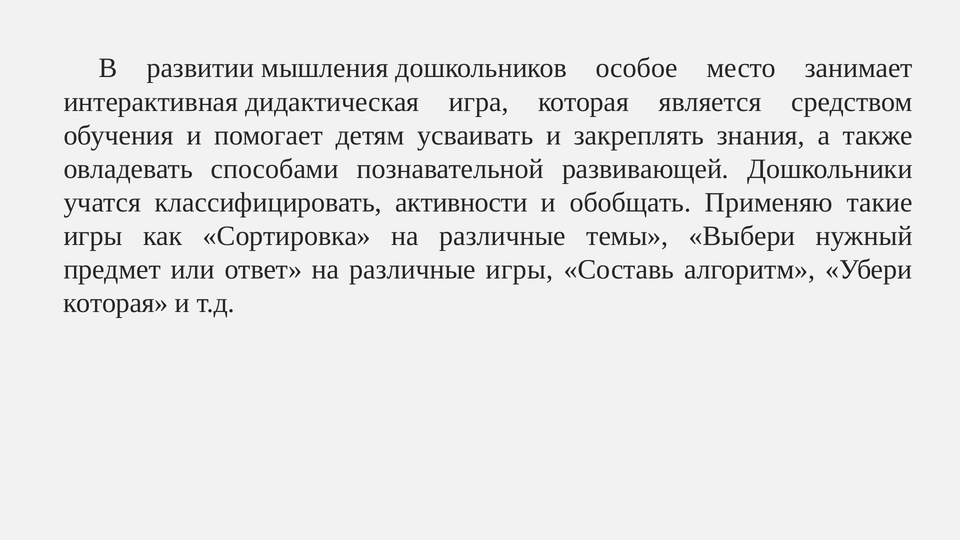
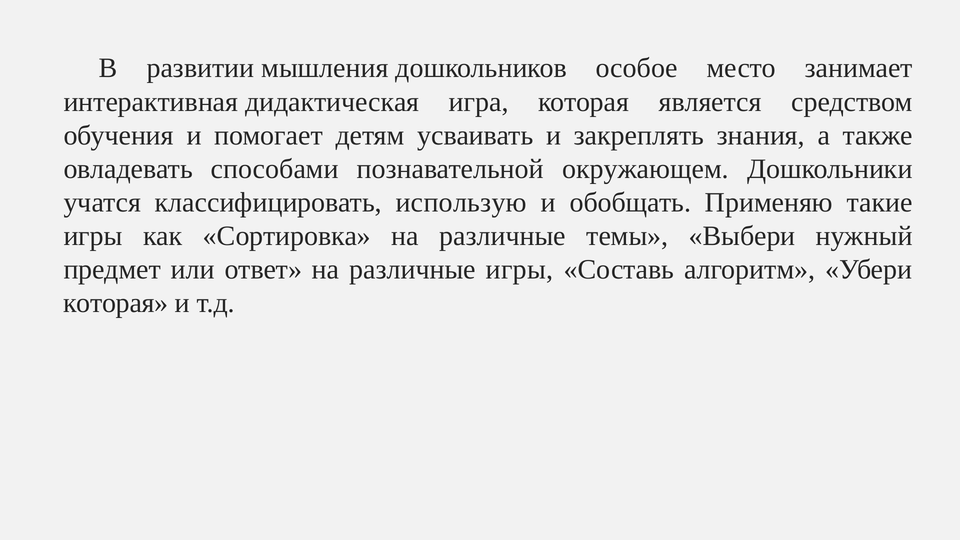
развивающей: развивающей -> окружающем
активности: активности -> использую
